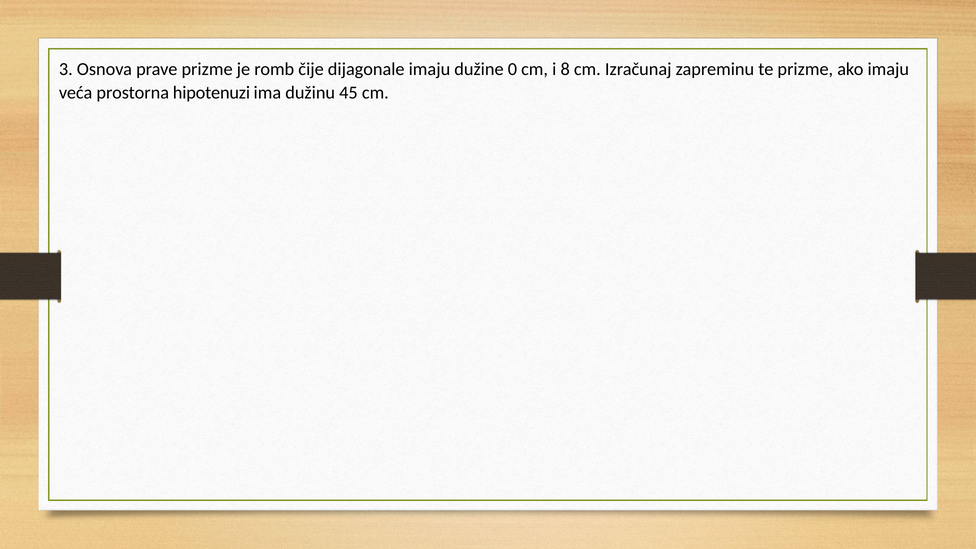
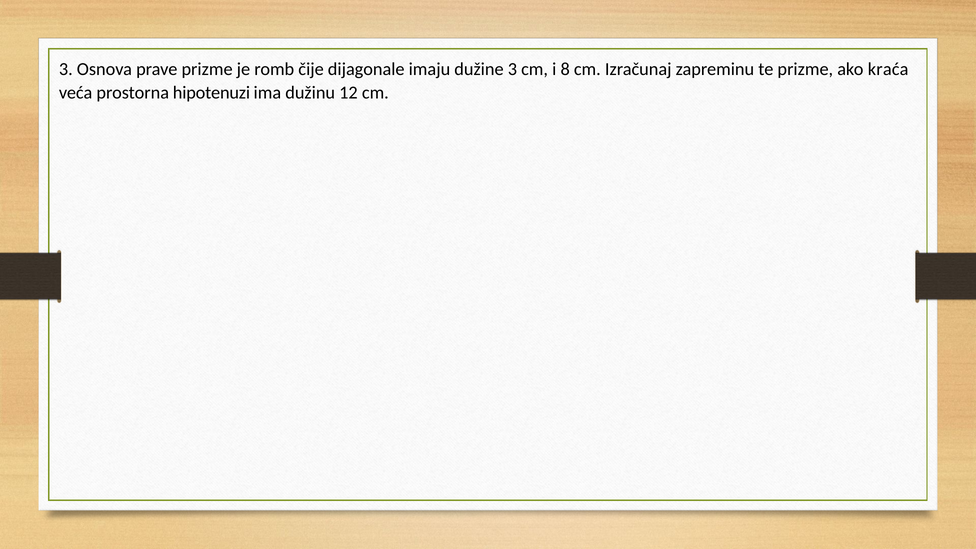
dužine 0: 0 -> 3
ako imaju: imaju -> kraća
45: 45 -> 12
